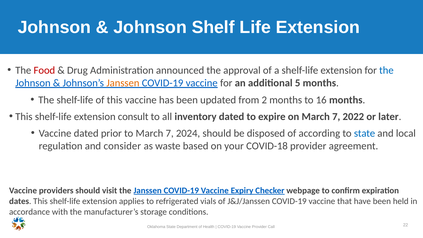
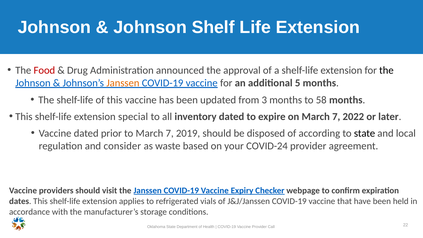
the at (386, 70) colour: blue -> black
2: 2 -> 3
16: 16 -> 58
consult: consult -> special
2024: 2024 -> 2019
state at (365, 133) colour: blue -> black
COVID-18: COVID-18 -> COVID-24
